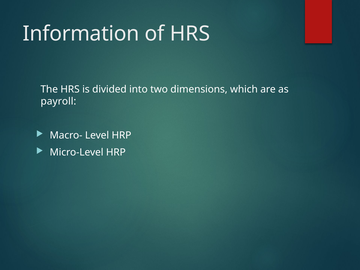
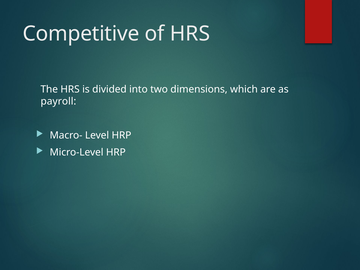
Information: Information -> Competitive
